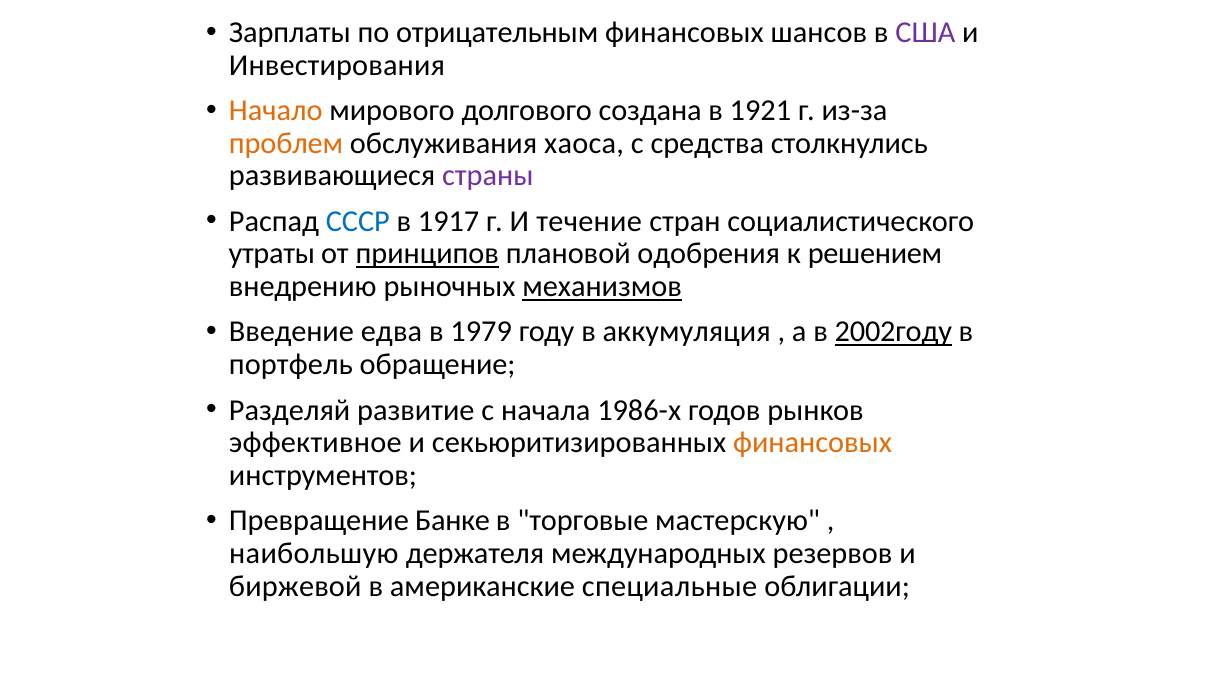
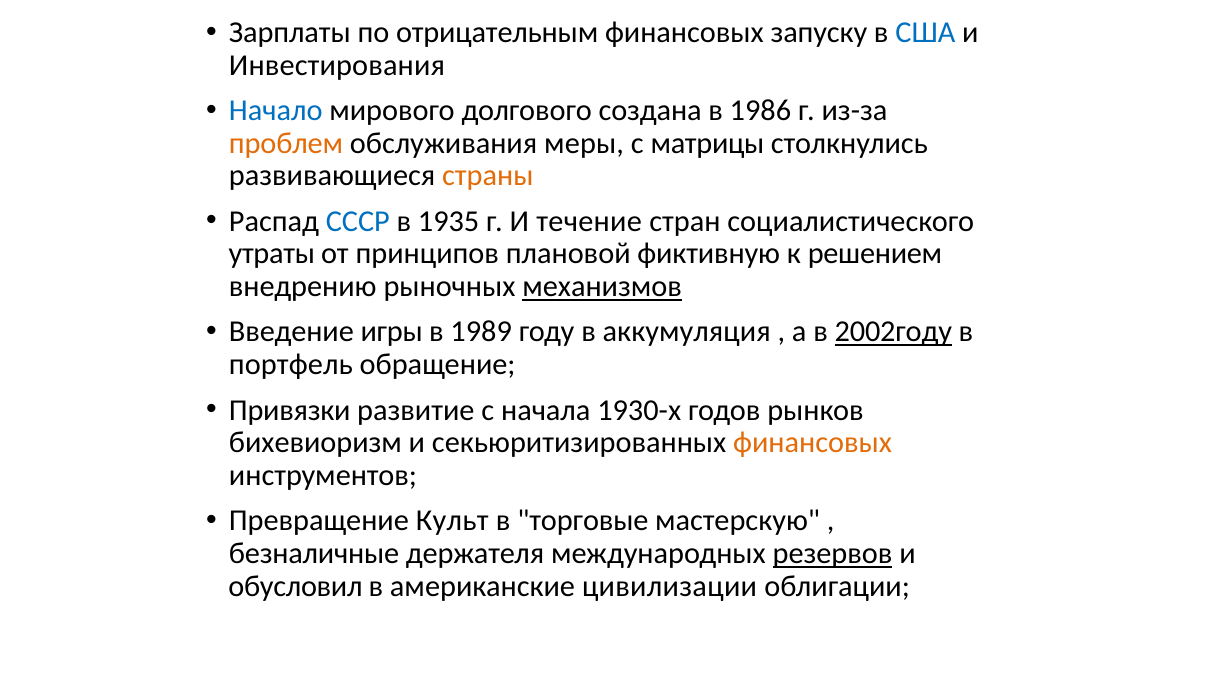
шансов: шансов -> запуску
США colour: purple -> blue
Начало colour: orange -> blue
1921: 1921 -> 1986
хаоса: хаоса -> меры
средства: средства -> матрицы
страны colour: purple -> orange
1917: 1917 -> 1935
принципов underline: present -> none
одобрения: одобрения -> фиктивную
едва: едва -> игры
1979: 1979 -> 1989
Разделяй: Разделяй -> Привязки
1986-х: 1986-х -> 1930-х
эффективное: эффективное -> бихевиоризм
Банке: Банке -> Культ
наибольшую: наибольшую -> безналичные
резервов underline: none -> present
биржевой: биржевой -> обусловил
специальные: специальные -> цивилизации
